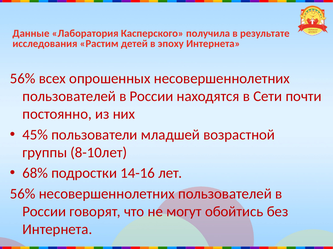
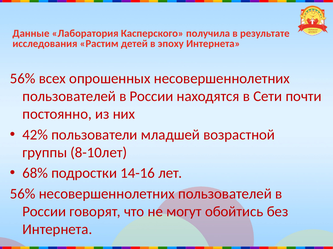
45%: 45% -> 42%
